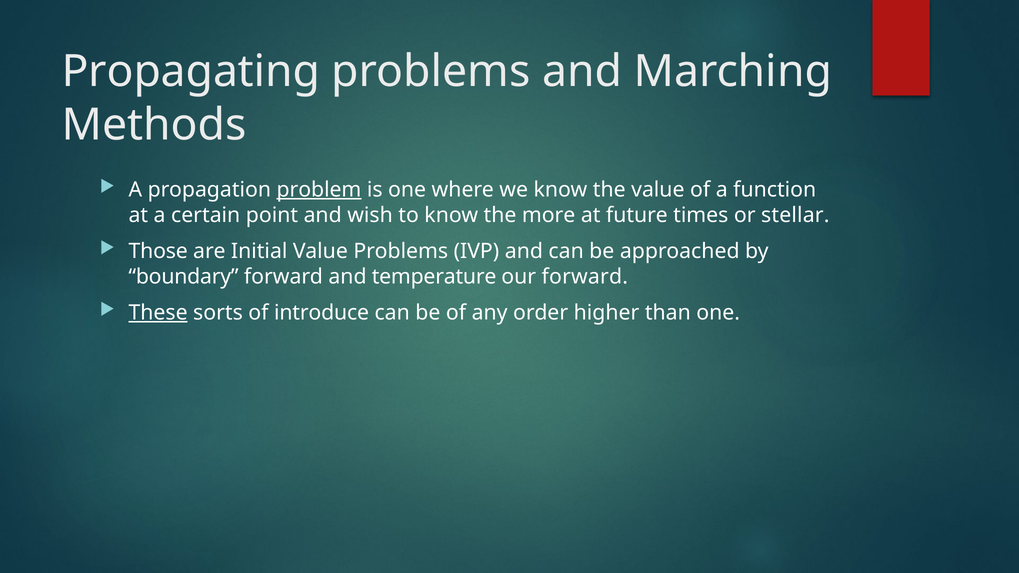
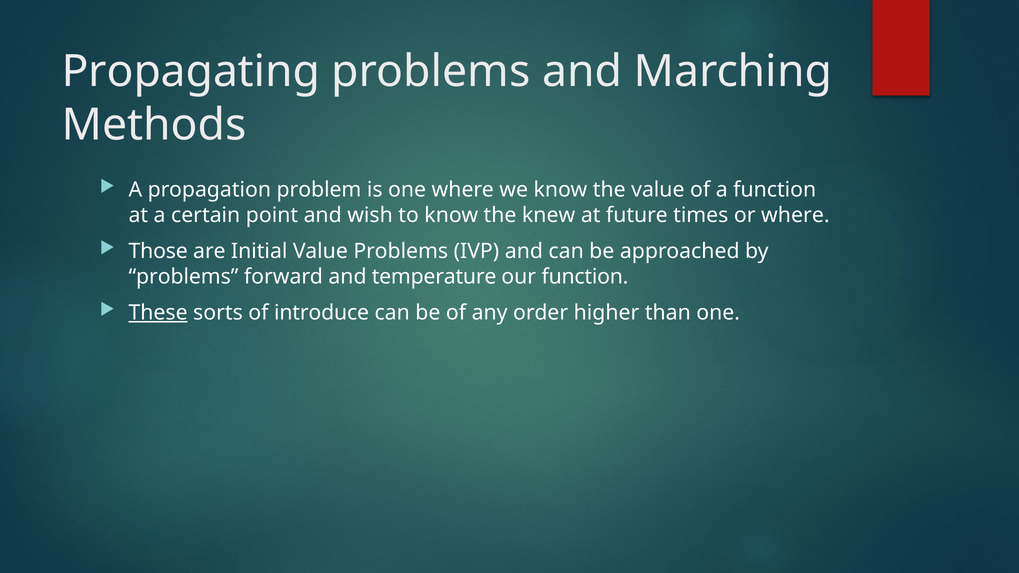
problem underline: present -> none
more: more -> knew
or stellar: stellar -> where
boundary at (184, 277): boundary -> problems
our forward: forward -> function
